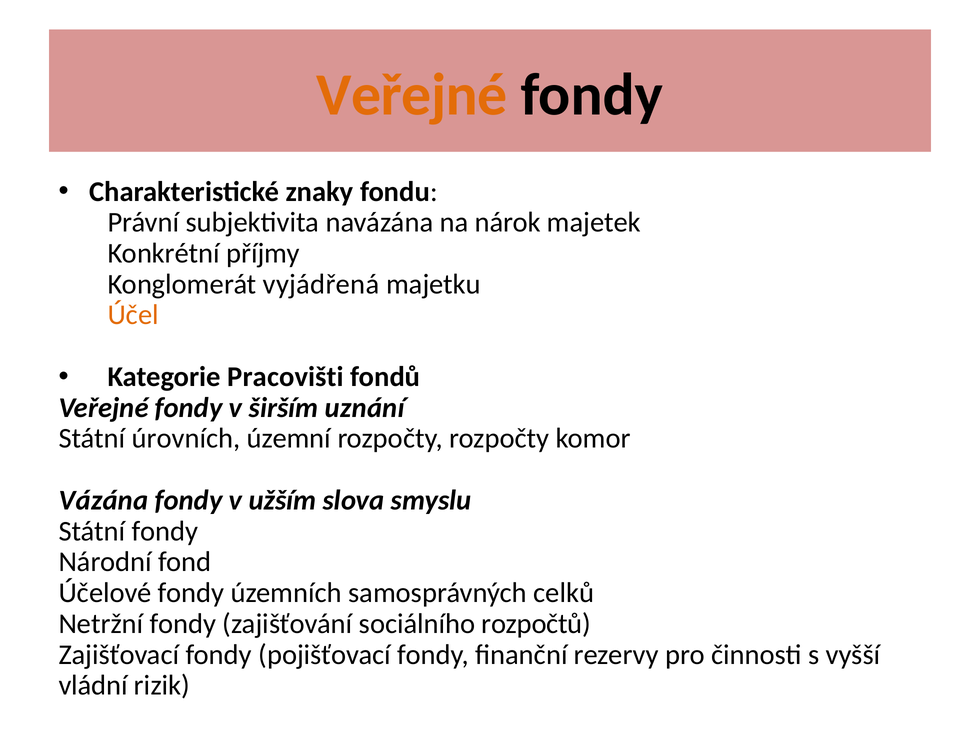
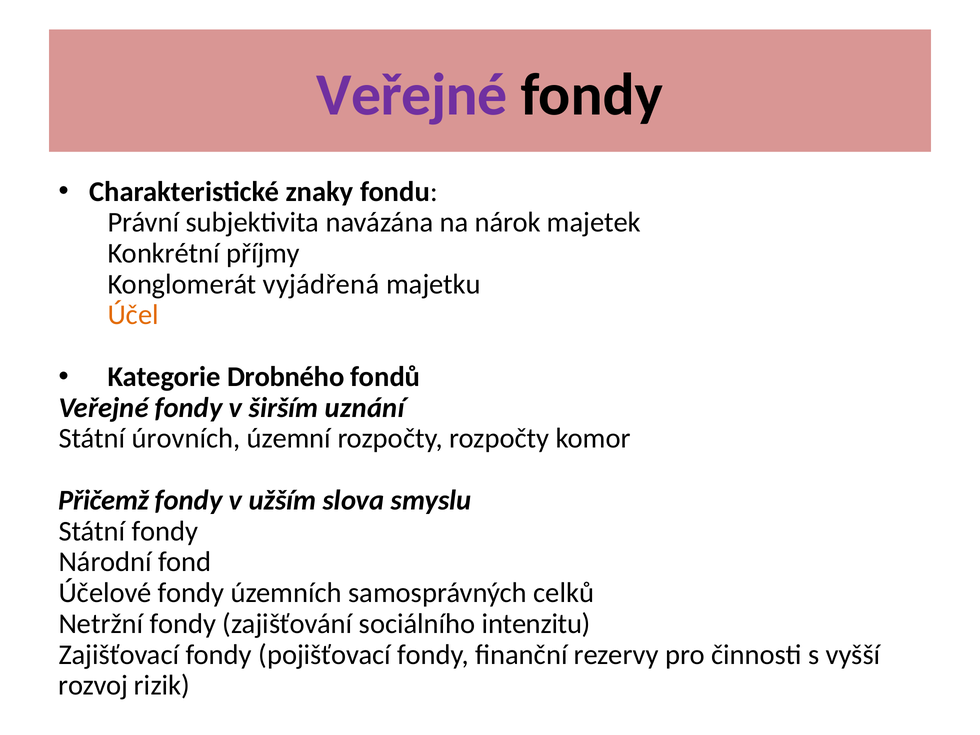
Veřejné at (412, 95) colour: orange -> purple
Pracovišti: Pracovišti -> Drobného
Vázána: Vázána -> Přičemž
rozpočtů: rozpočtů -> intenzitu
vládní: vládní -> rozvoj
